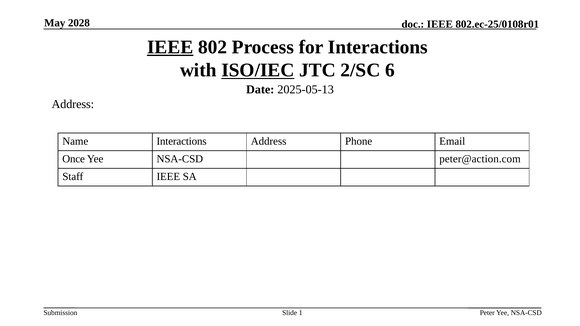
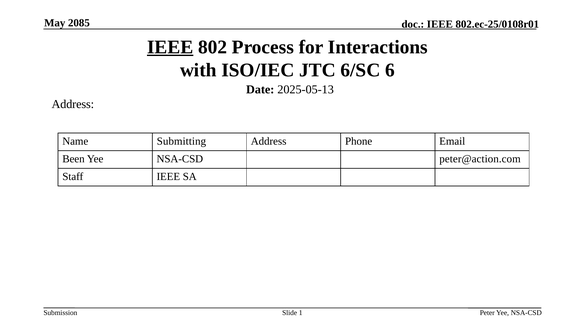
2028: 2028 -> 2085
ISO/IEC underline: present -> none
2/SC: 2/SC -> 6/SC
Name Interactions: Interactions -> Submitting
Once: Once -> Been
